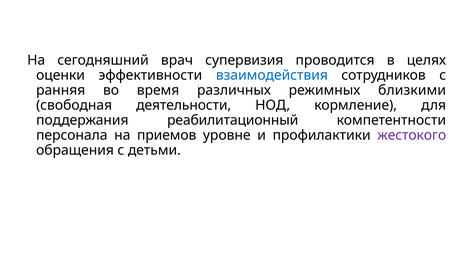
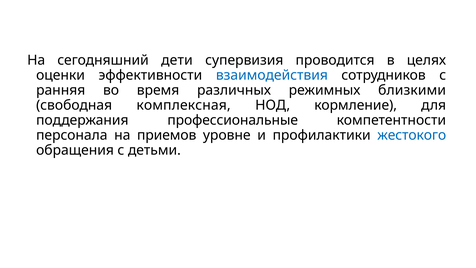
врач: врач -> дети
деятельности: деятельности -> комплексная
реабилитационный: реабилитационный -> профессиональные
жестокого colour: purple -> blue
